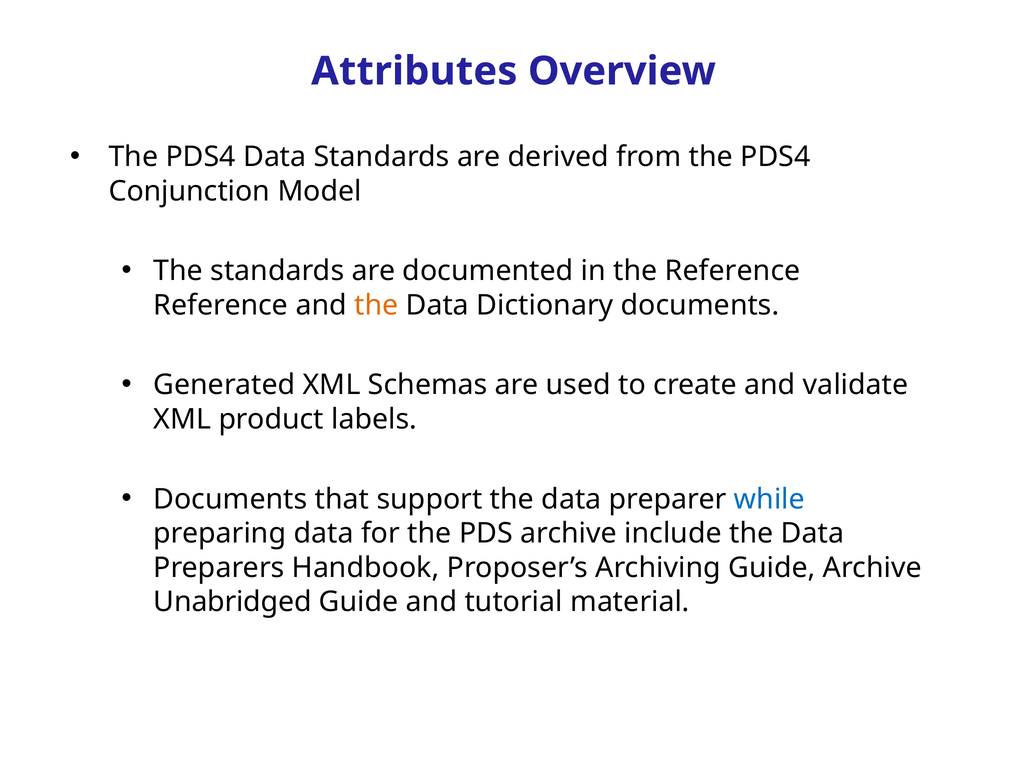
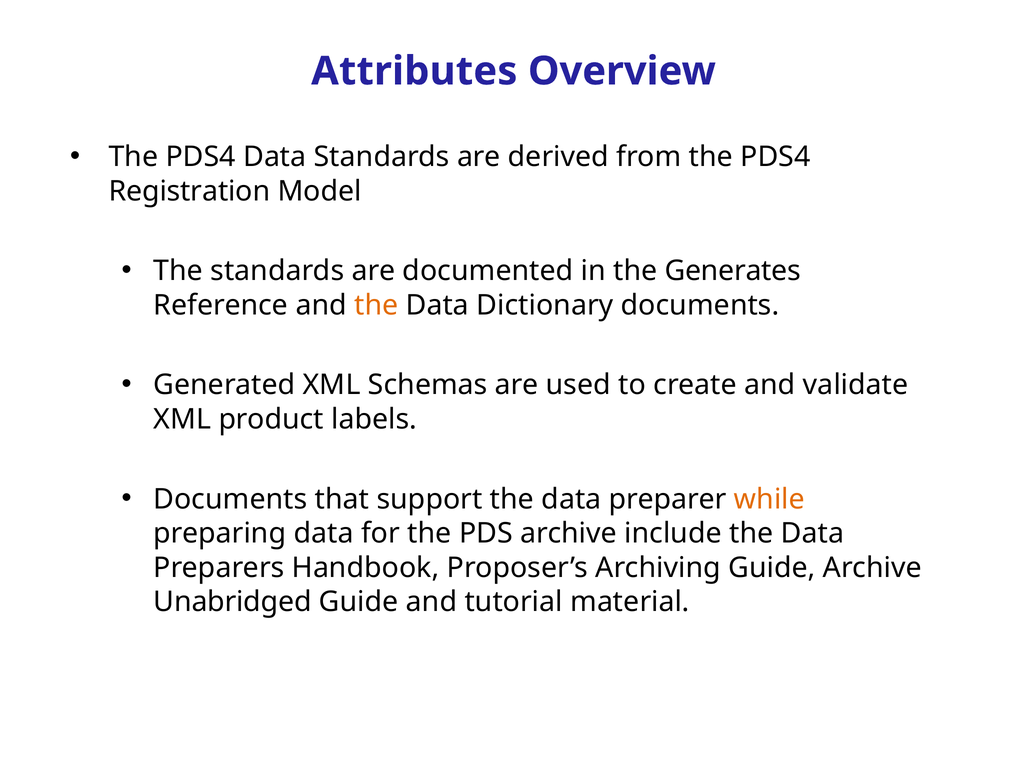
Conjunction: Conjunction -> Registration
the Reference: Reference -> Generates
while colour: blue -> orange
